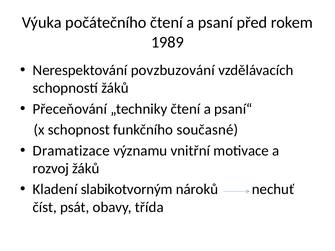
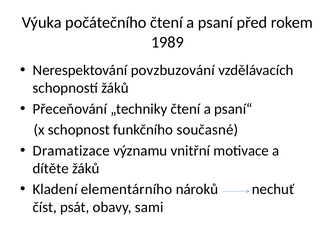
rozvoj: rozvoj -> dítěte
slabikotvorným: slabikotvorným -> elementárního
třída: třída -> sami
